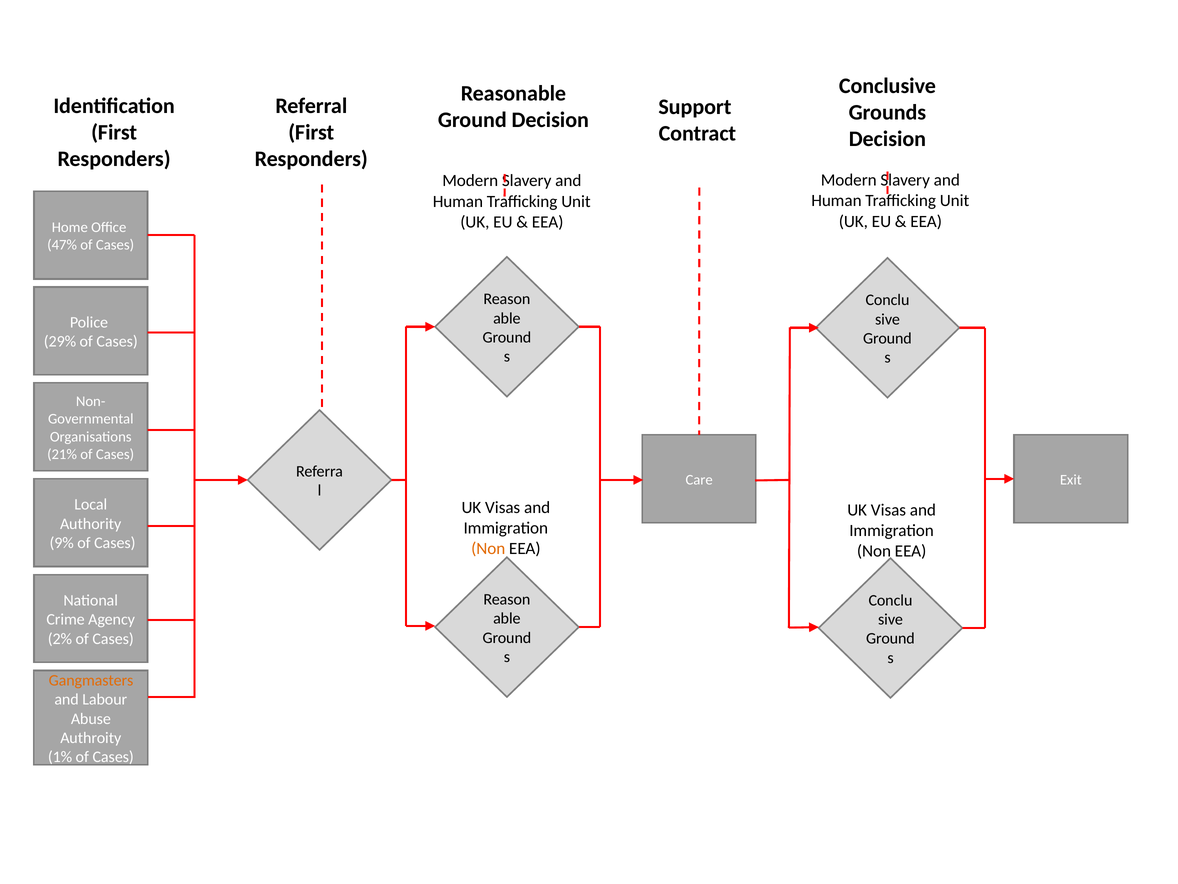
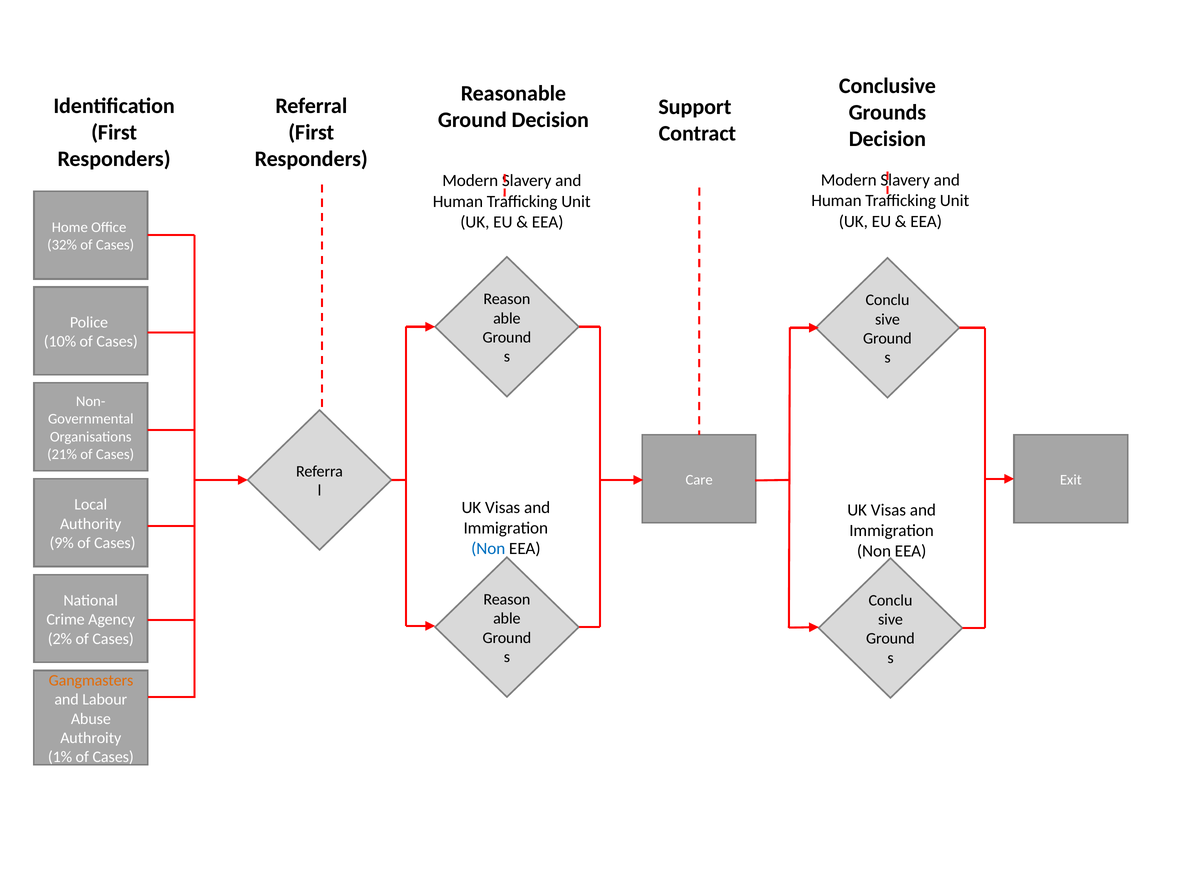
47%: 47% -> 32%
29%: 29% -> 10%
Non at (488, 548) colour: orange -> blue
